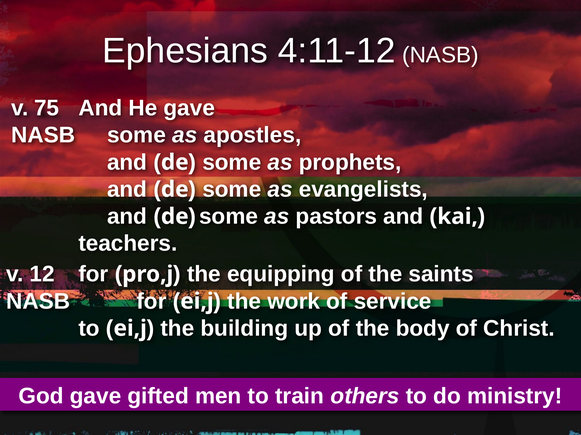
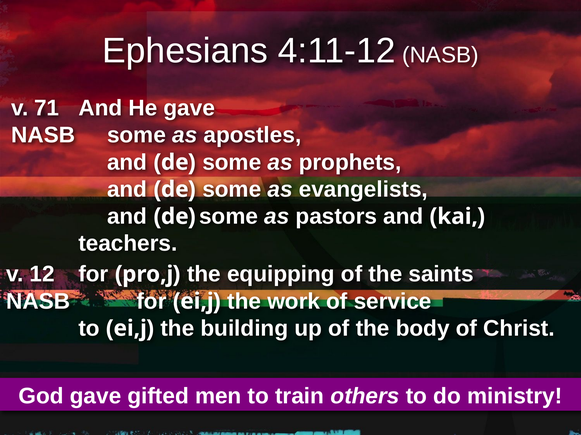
75: 75 -> 71
